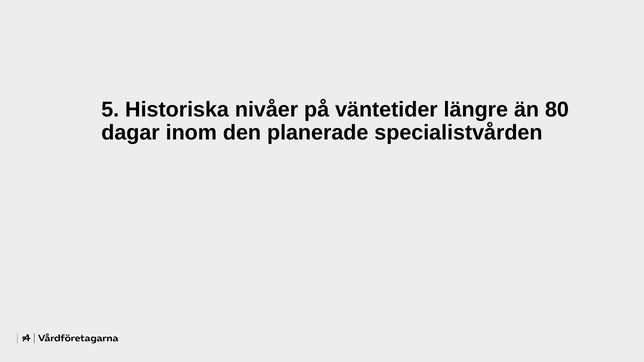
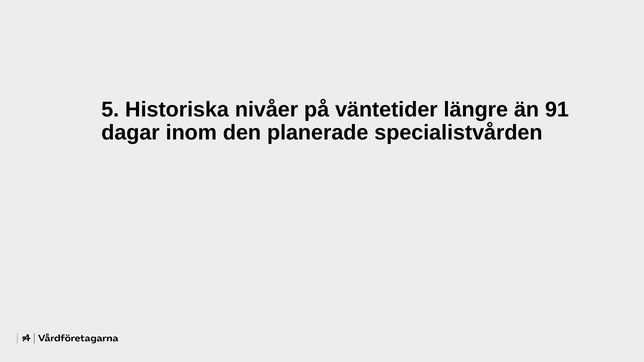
80: 80 -> 91
